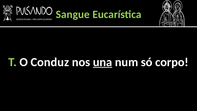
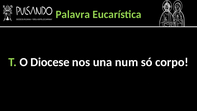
Sangue: Sangue -> Palavra
Conduz: Conduz -> Diocese
una underline: present -> none
